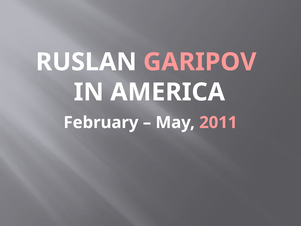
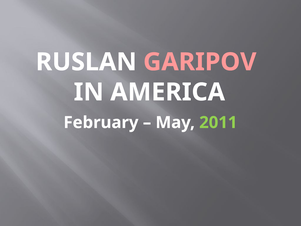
2011 colour: pink -> light green
